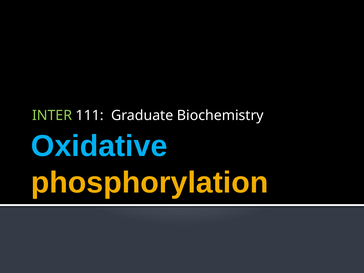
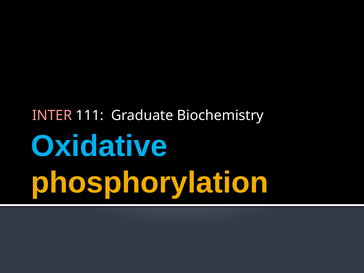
INTER colour: light green -> pink
